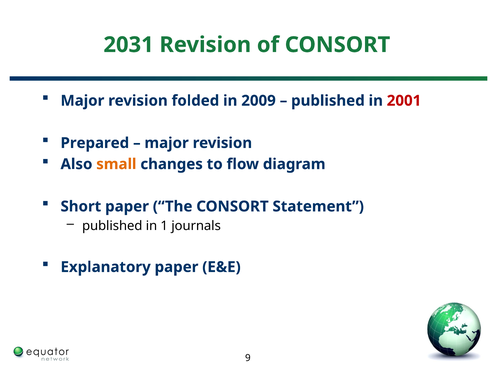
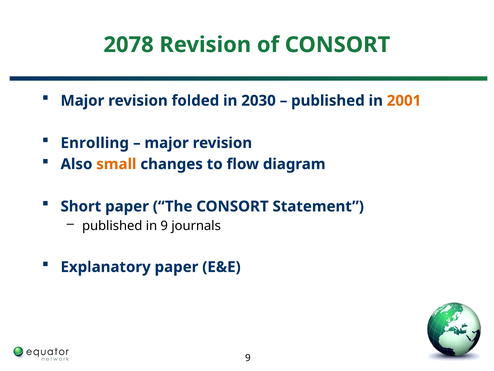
2031: 2031 -> 2078
2009: 2009 -> 2030
2001 colour: red -> orange
Prepared: Prepared -> Enrolling
in 1: 1 -> 9
